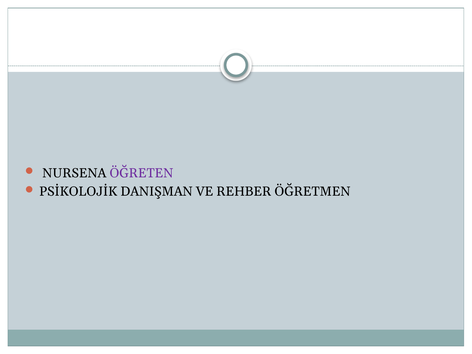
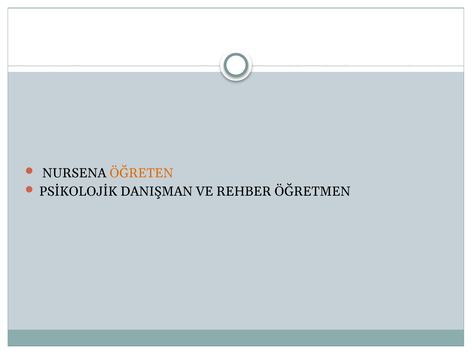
ÖĞRETEN colour: purple -> orange
